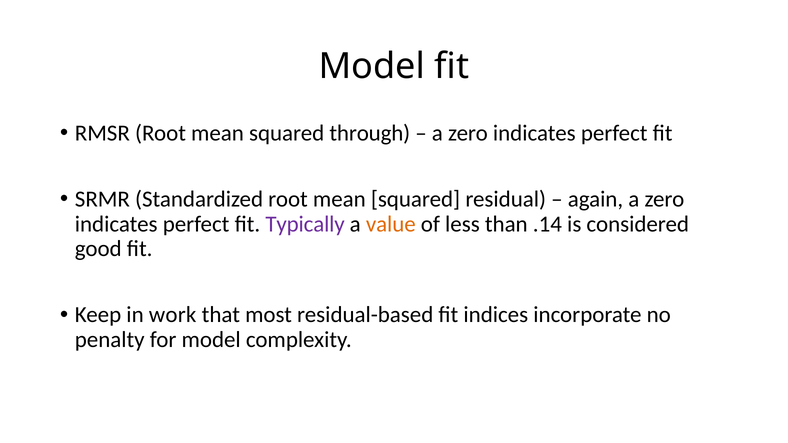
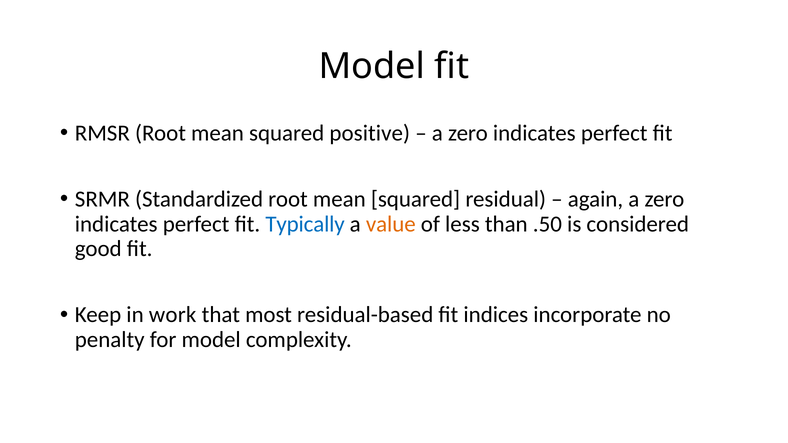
through: through -> positive
Typically colour: purple -> blue
.14: .14 -> .50
